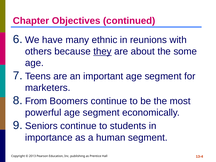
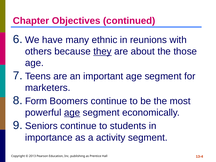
some: some -> those
From: From -> Form
age at (72, 113) underline: none -> present
human: human -> activity
